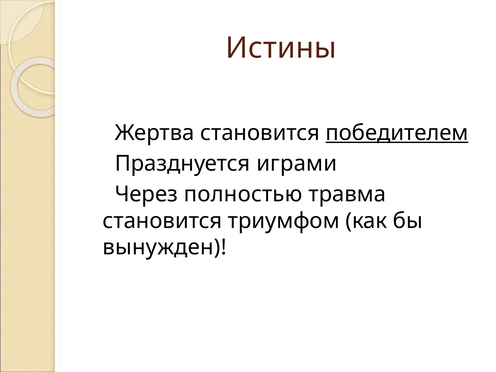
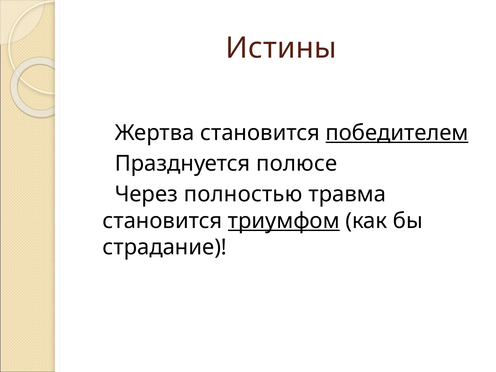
играми: играми -> полюсе
триумфом underline: none -> present
вынужден: вынужден -> страдание
